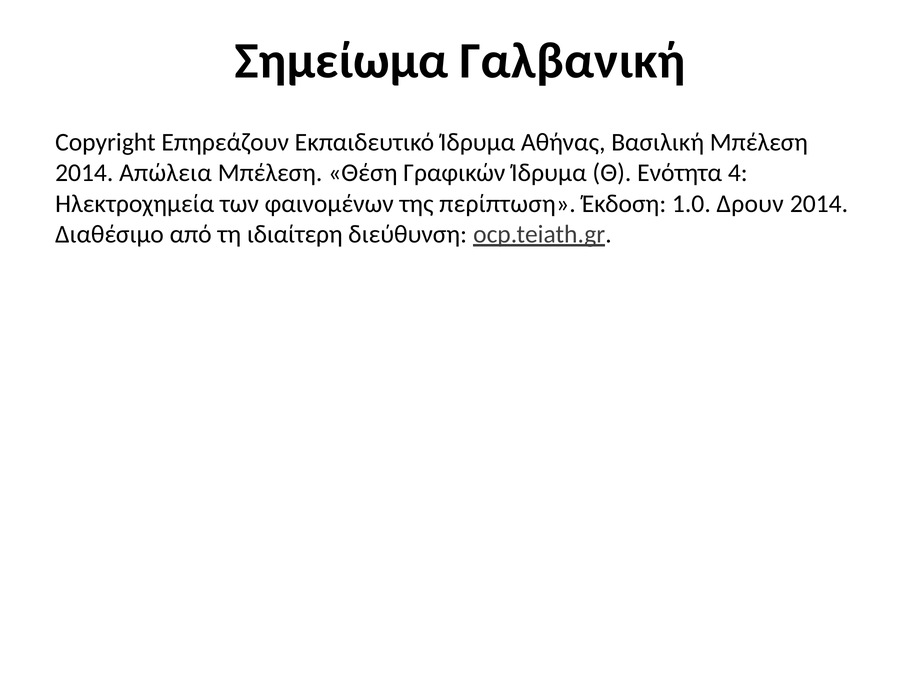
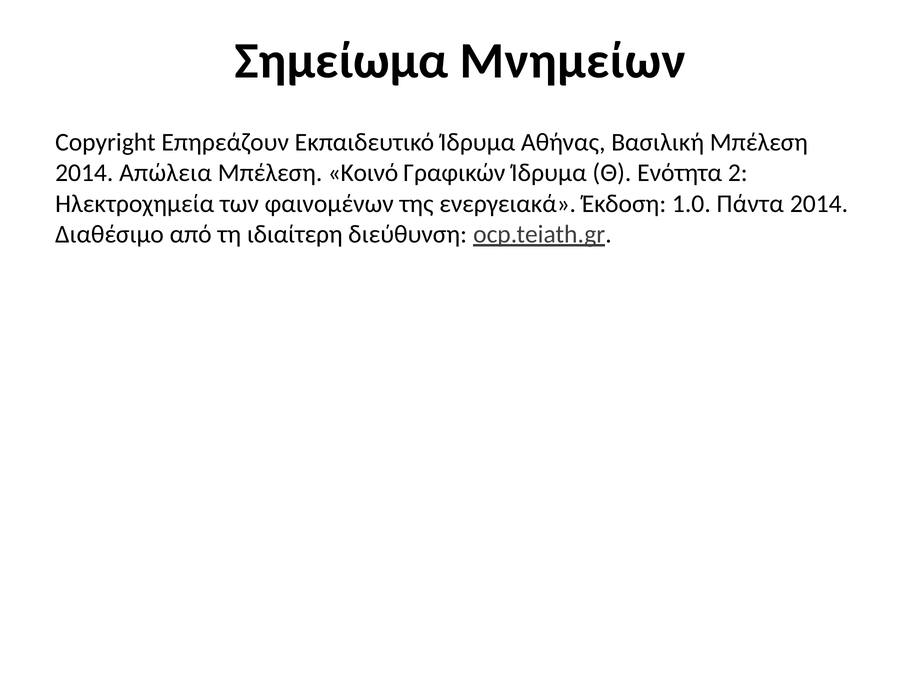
Γαλβανική: Γαλβανική -> Μνημείων
Θέση: Θέση -> Κοινό
4: 4 -> 2
περίπτωση: περίπτωση -> ενεργειακά
Δρουν: Δρουν -> Πάντα
